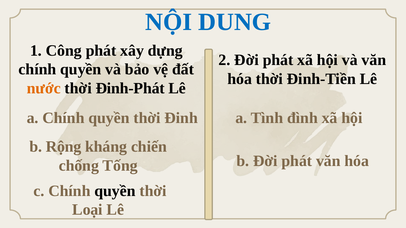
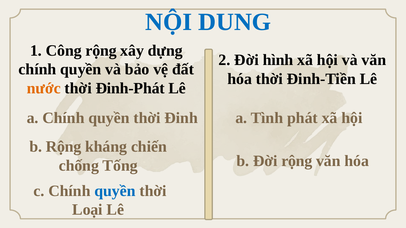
Công phát: phát -> rộng
2 Đời phát: phát -> hình
đình: đình -> phát
b Đời phát: phát -> rộng
quyền at (115, 191) colour: black -> blue
